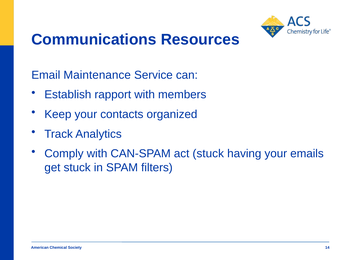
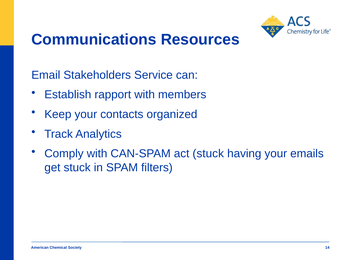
Maintenance: Maintenance -> Stakeholders
